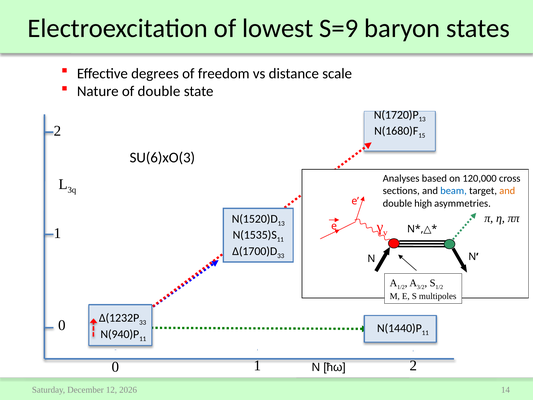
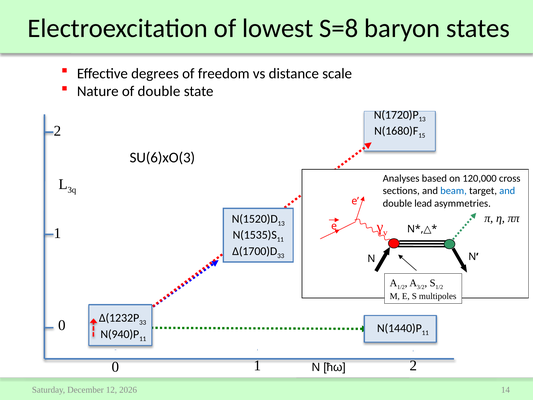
S=9: S=9 -> S=8
and at (507, 191) colour: orange -> blue
high: high -> lead
